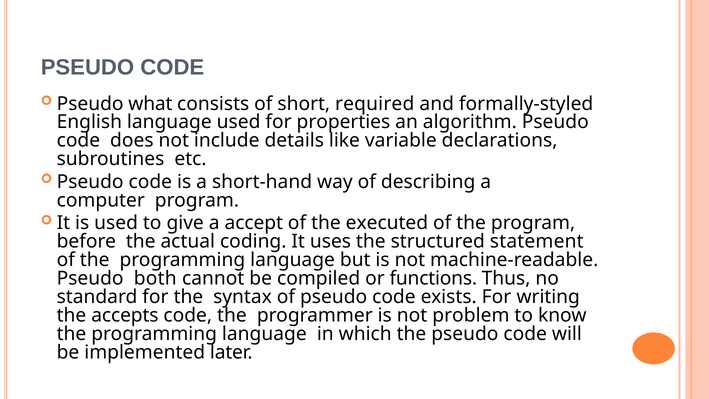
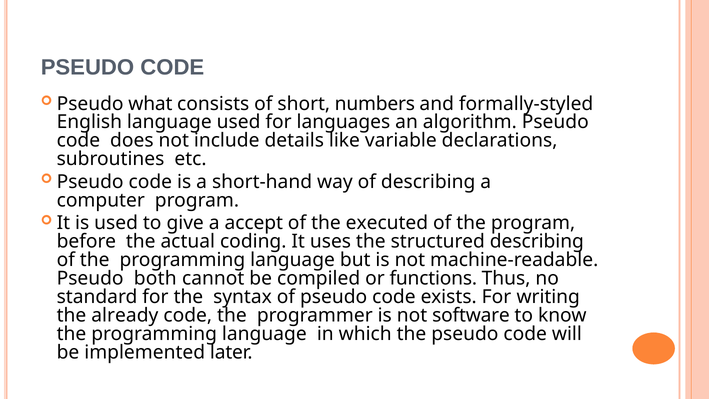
required: required -> numbers
properties: properties -> languages
structured statement: statement -> describing
accepts: accepts -> already
problem: problem -> software
